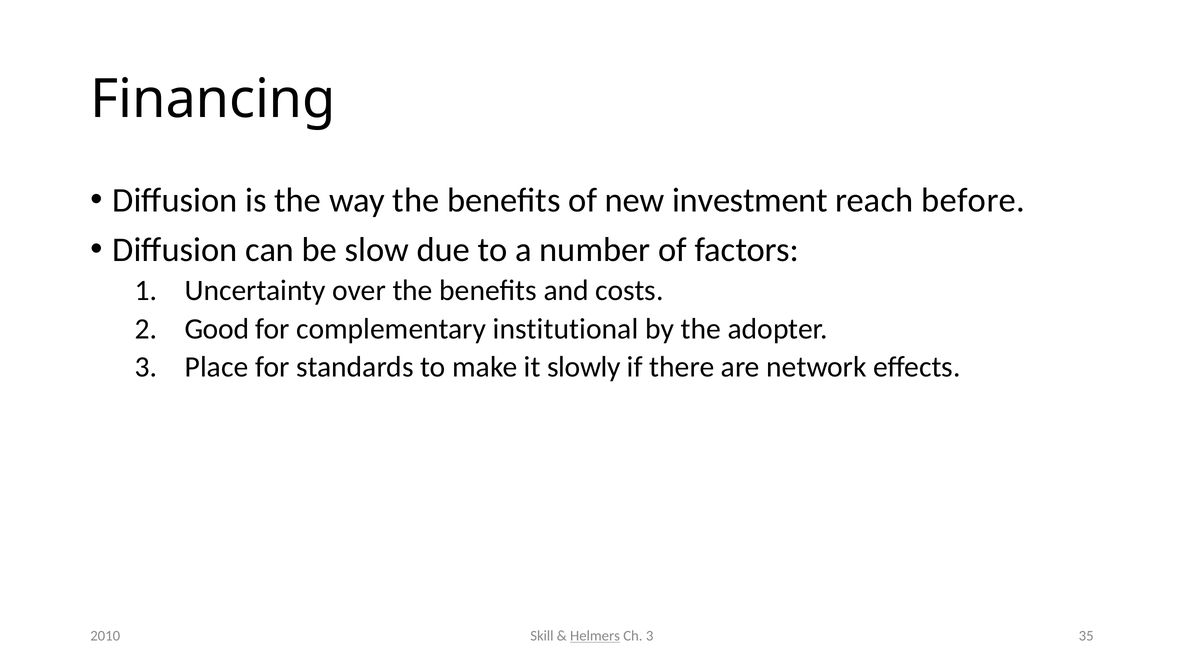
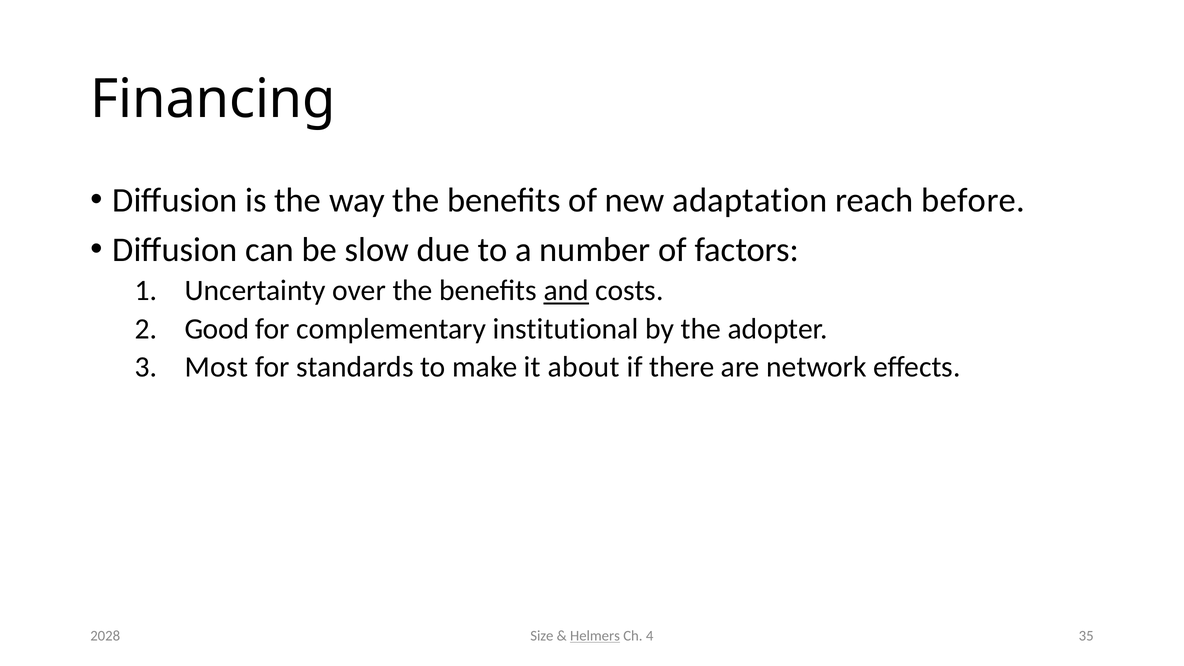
investment: investment -> adaptation
and underline: none -> present
Place: Place -> Most
slowly: slowly -> about
Skill: Skill -> Size
Ch 3: 3 -> 4
2010: 2010 -> 2028
